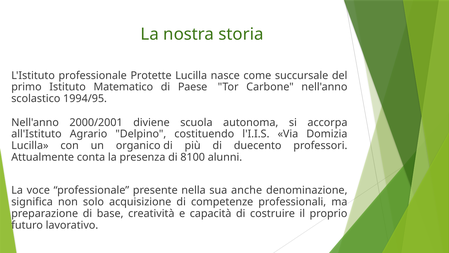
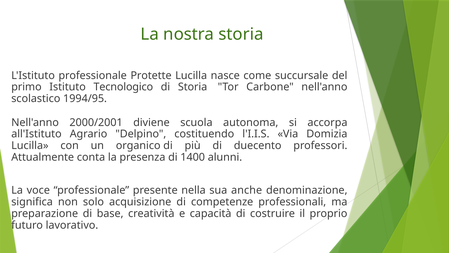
Matematico: Matematico -> Tecnologico
di Paese: Paese -> Storia
8100: 8100 -> 1400
